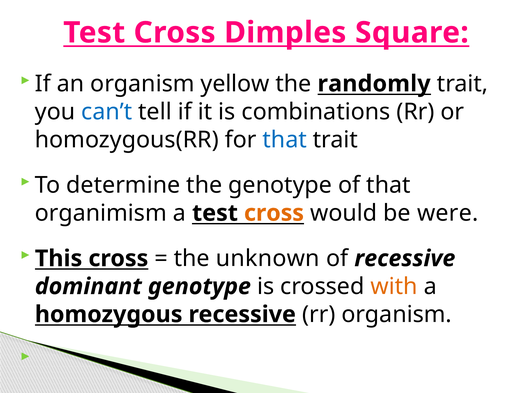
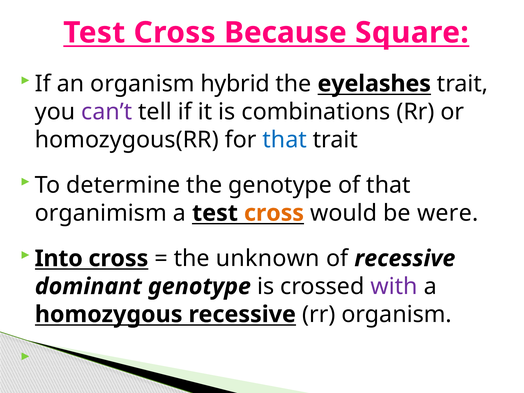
Dimples: Dimples -> Because
yellow: yellow -> hybrid
randomly: randomly -> eyelashes
can’t colour: blue -> purple
This: This -> Into
with colour: orange -> purple
